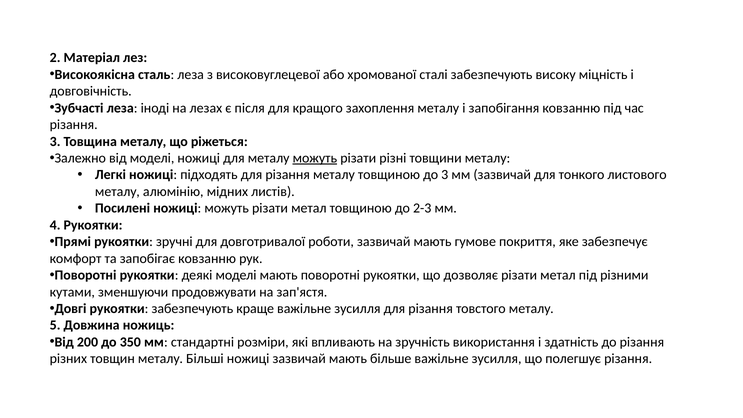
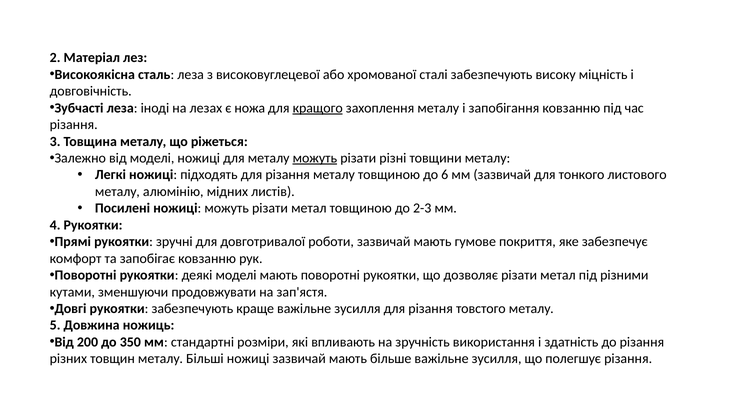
після: після -> ножа
кращого underline: none -> present
до 3: 3 -> 6
